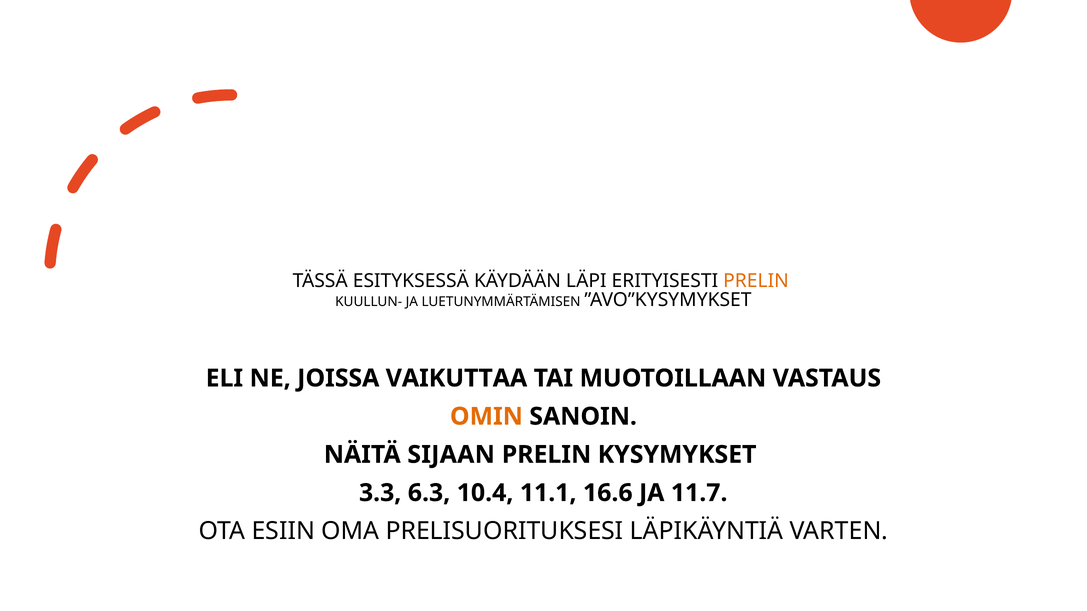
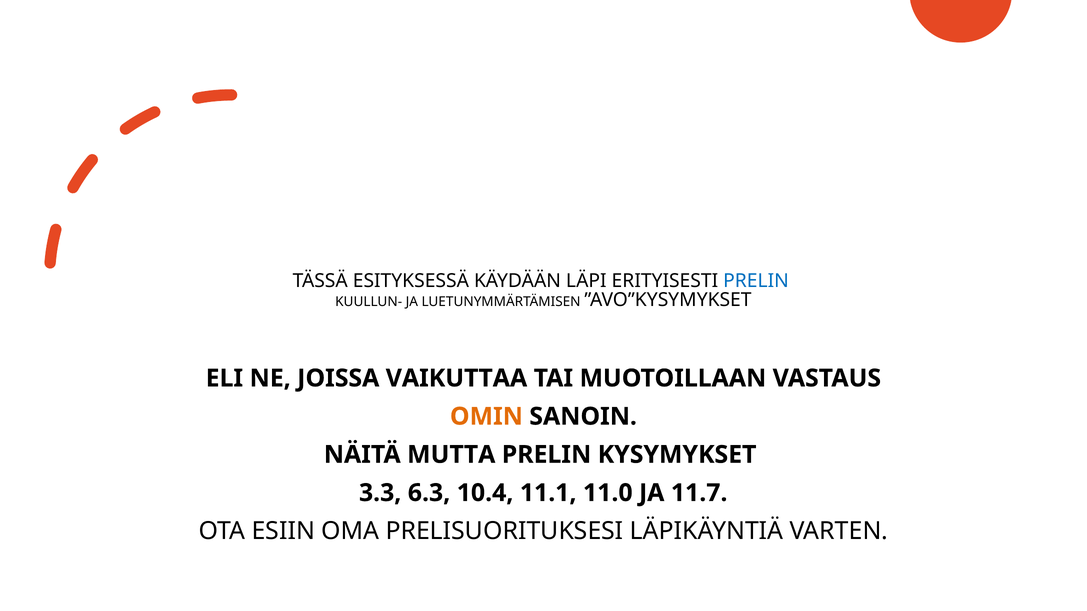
PRELIN at (756, 281) colour: orange -> blue
SIJAAN: SIJAAN -> MUTTA
16.6: 16.6 -> 11.0
